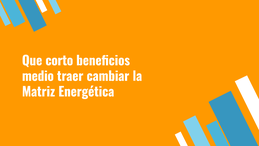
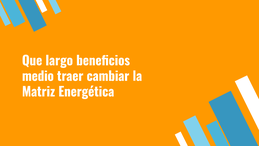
corto: corto -> largo
